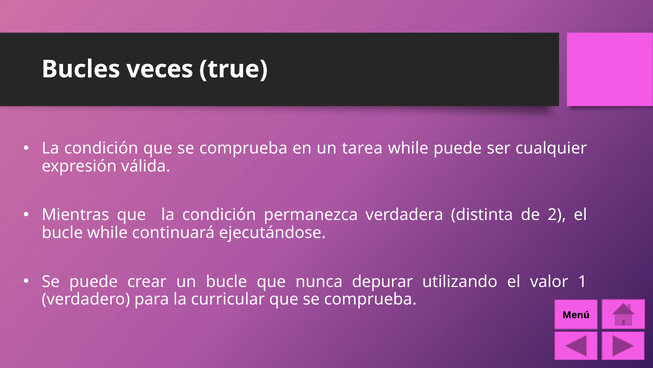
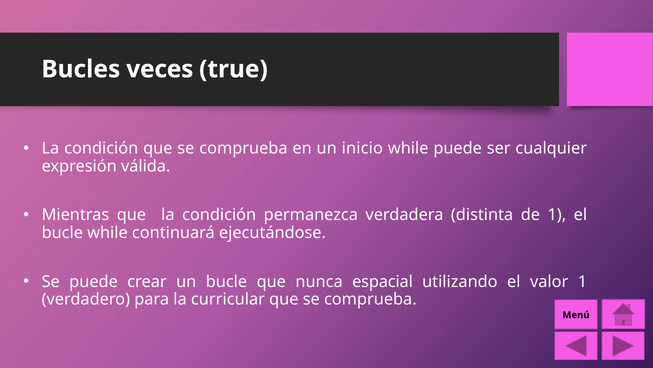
tarea: tarea -> inicio
de 2: 2 -> 1
depurar: depurar -> espacial
